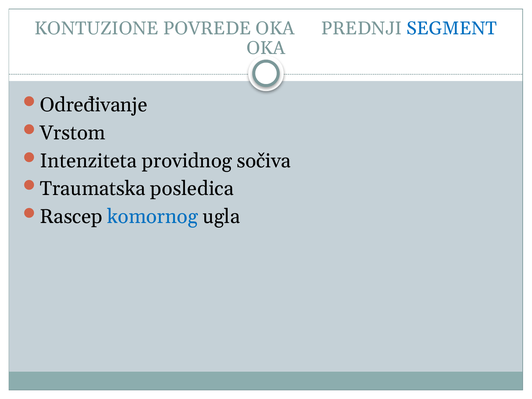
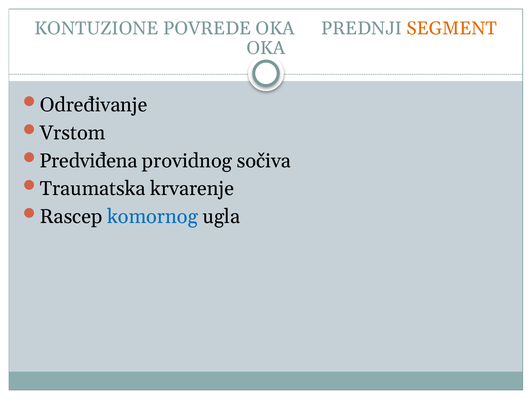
SEGMENT colour: blue -> orange
Intenziteta: Intenziteta -> Predviđena
posledica: posledica -> krvarenje
